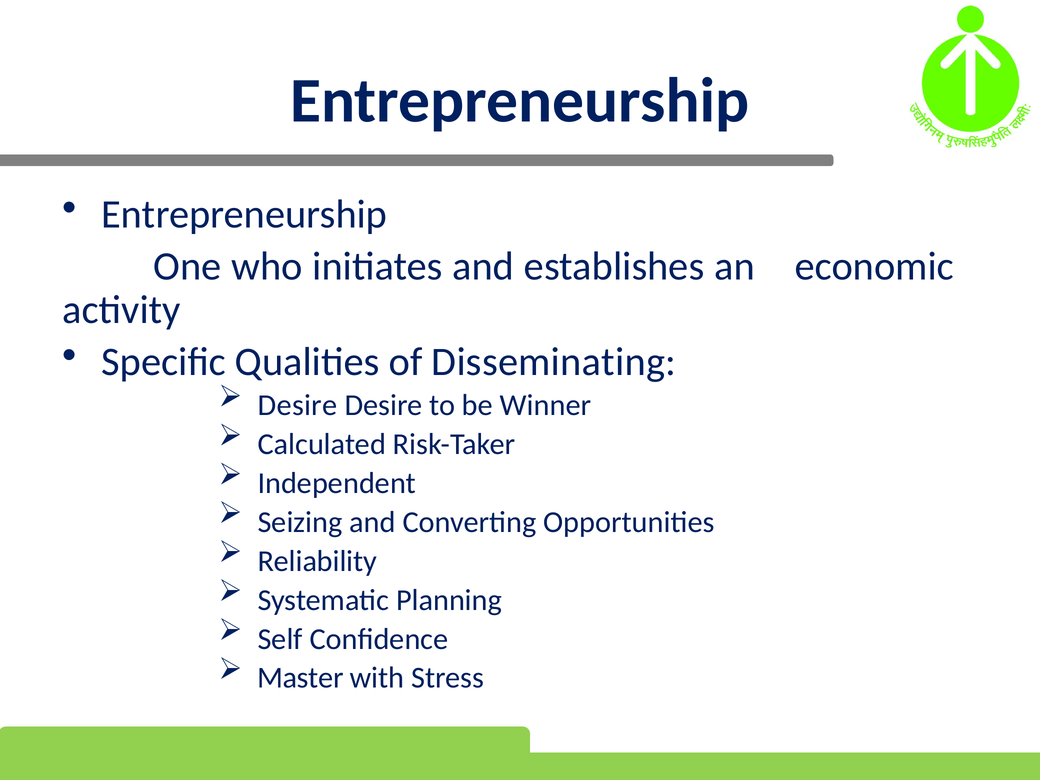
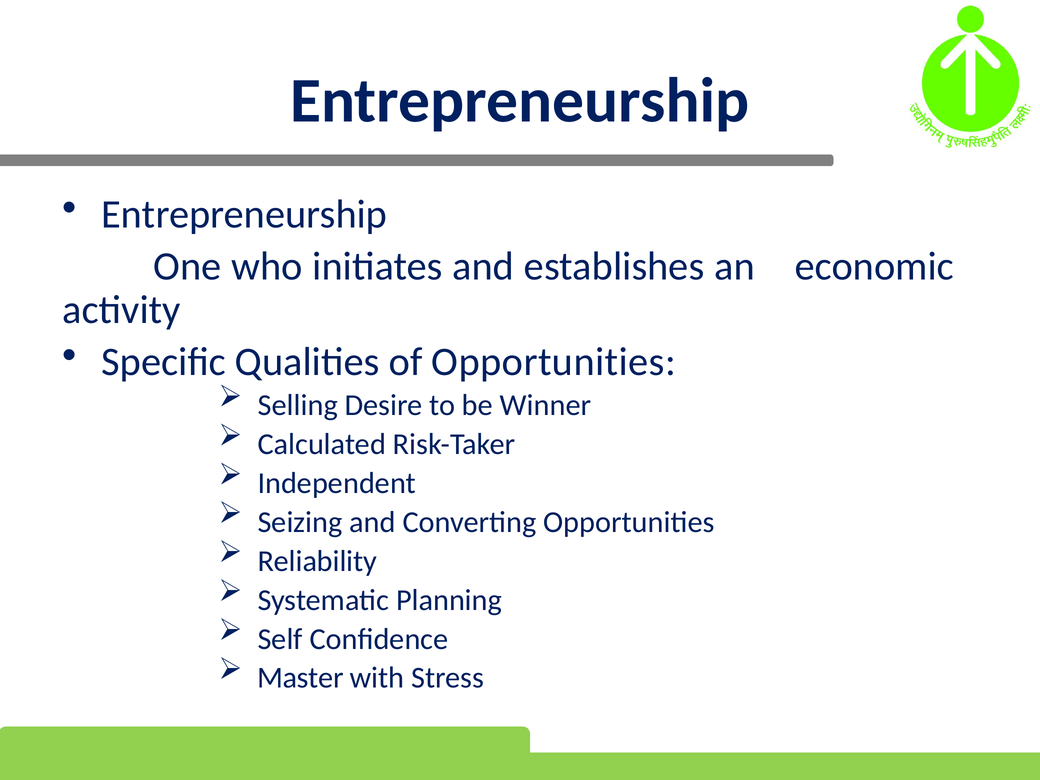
of Disseminating: Disseminating -> Opportunities
Desire at (298, 405): Desire -> Selling
